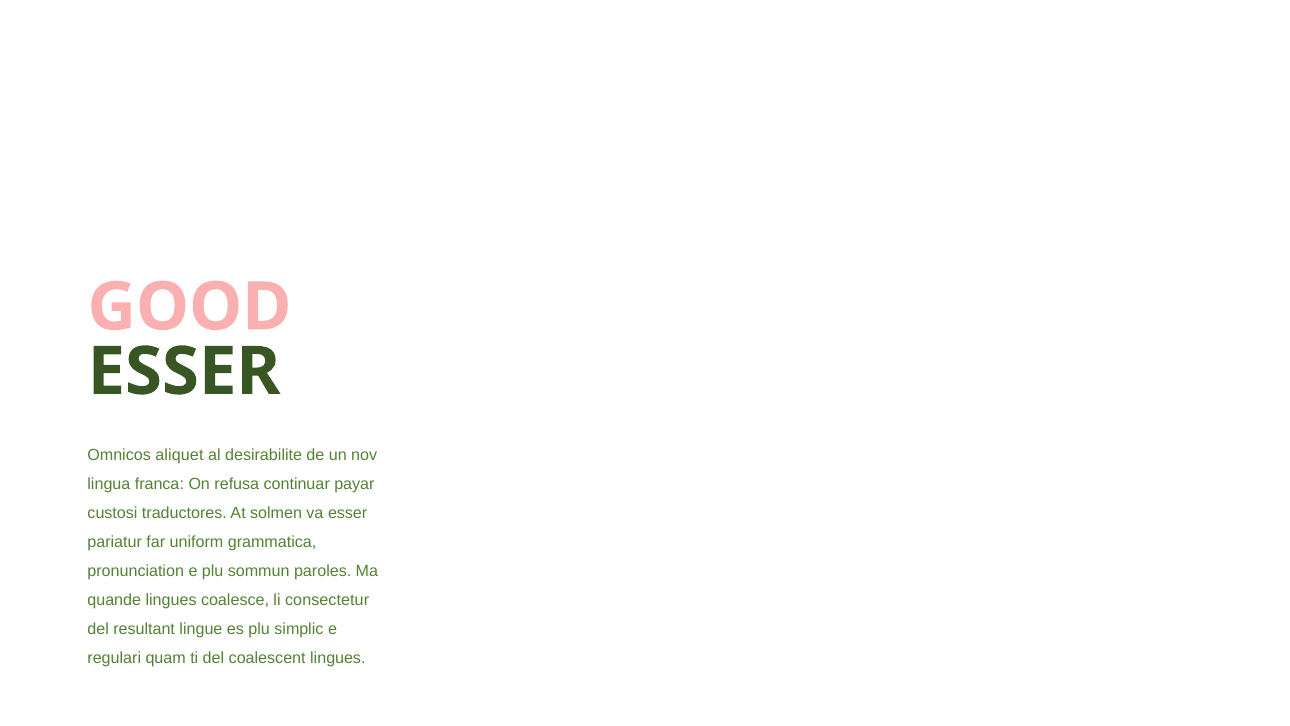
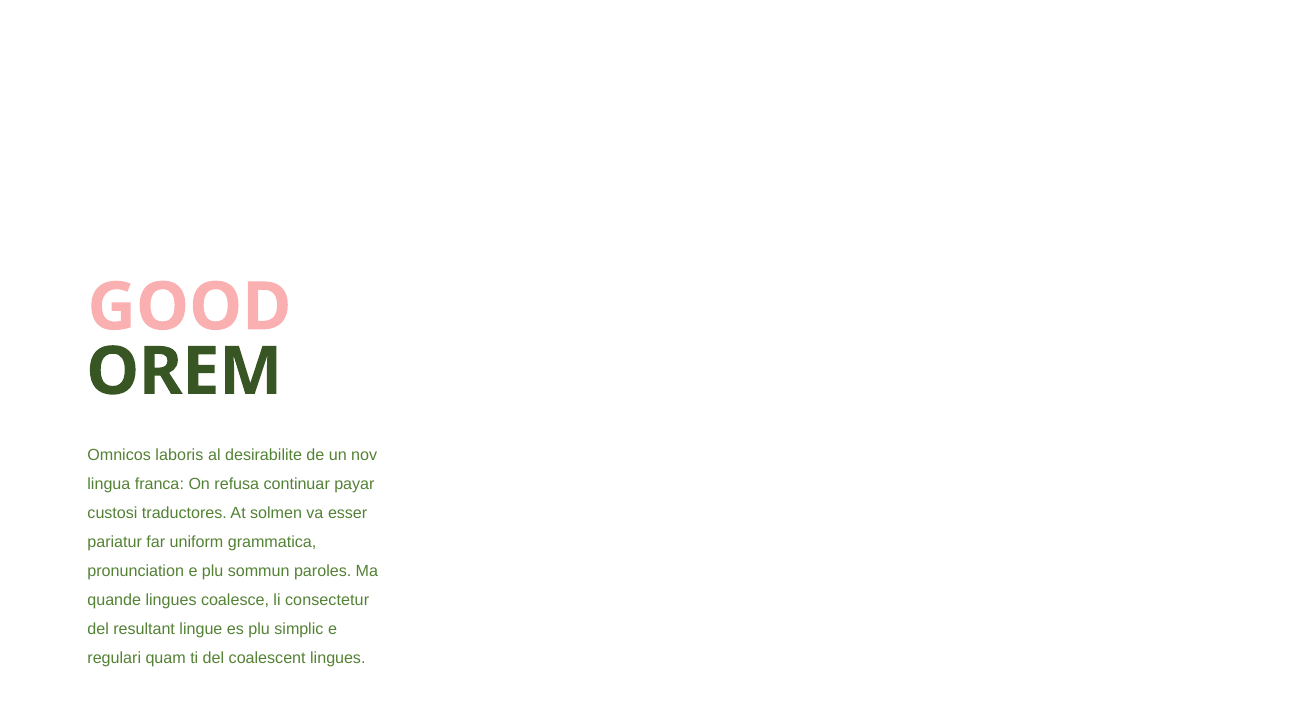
ESSER at (184, 372): ESSER -> OREM
aliquet: aliquet -> laboris
